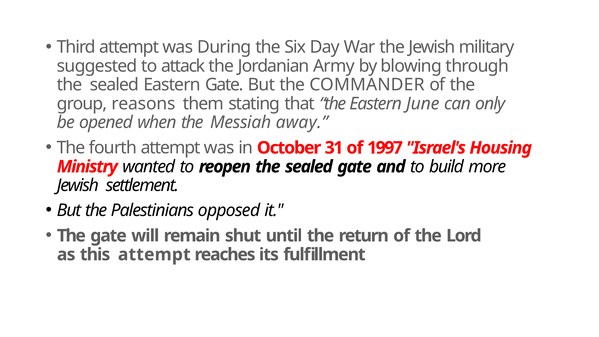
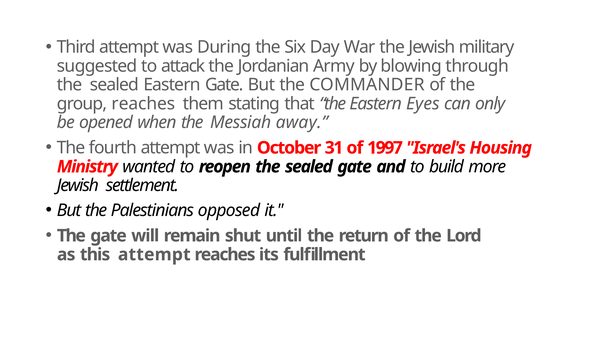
group reasons: reasons -> reaches
June: June -> Eyes
